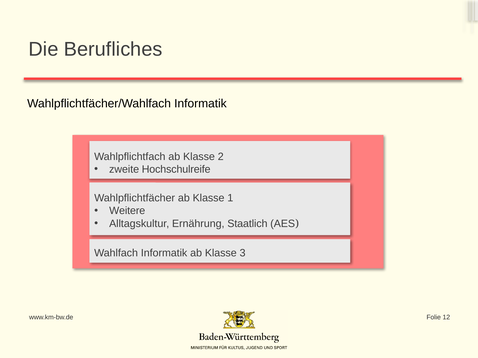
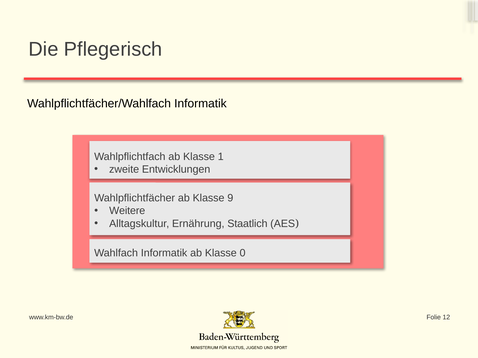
Berufliches: Berufliches -> Pflegerisch
2: 2 -> 1
Hochschulreife: Hochschulreife -> Entwicklungen
1: 1 -> 9
3: 3 -> 0
